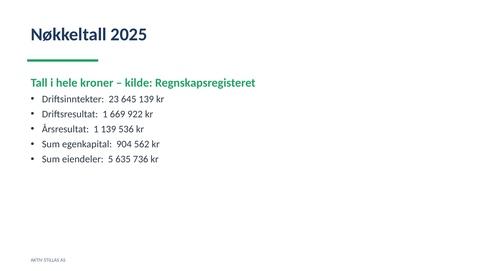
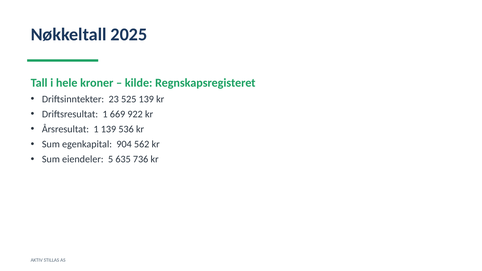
645: 645 -> 525
